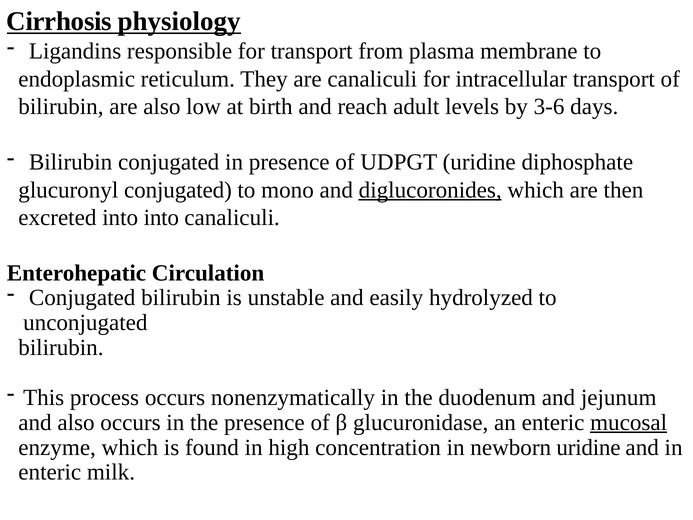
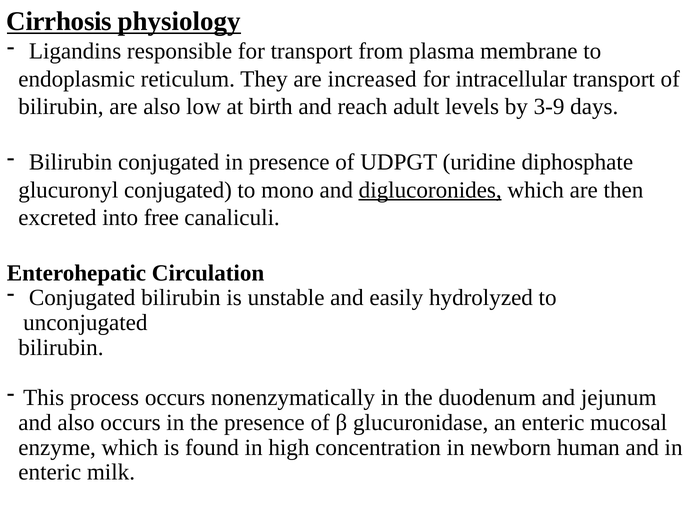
are canaliculi: canaliculi -> increased
3-6: 3-6 -> 3-9
into into: into -> free
mucosal underline: present -> none
newborn uridine: uridine -> human
